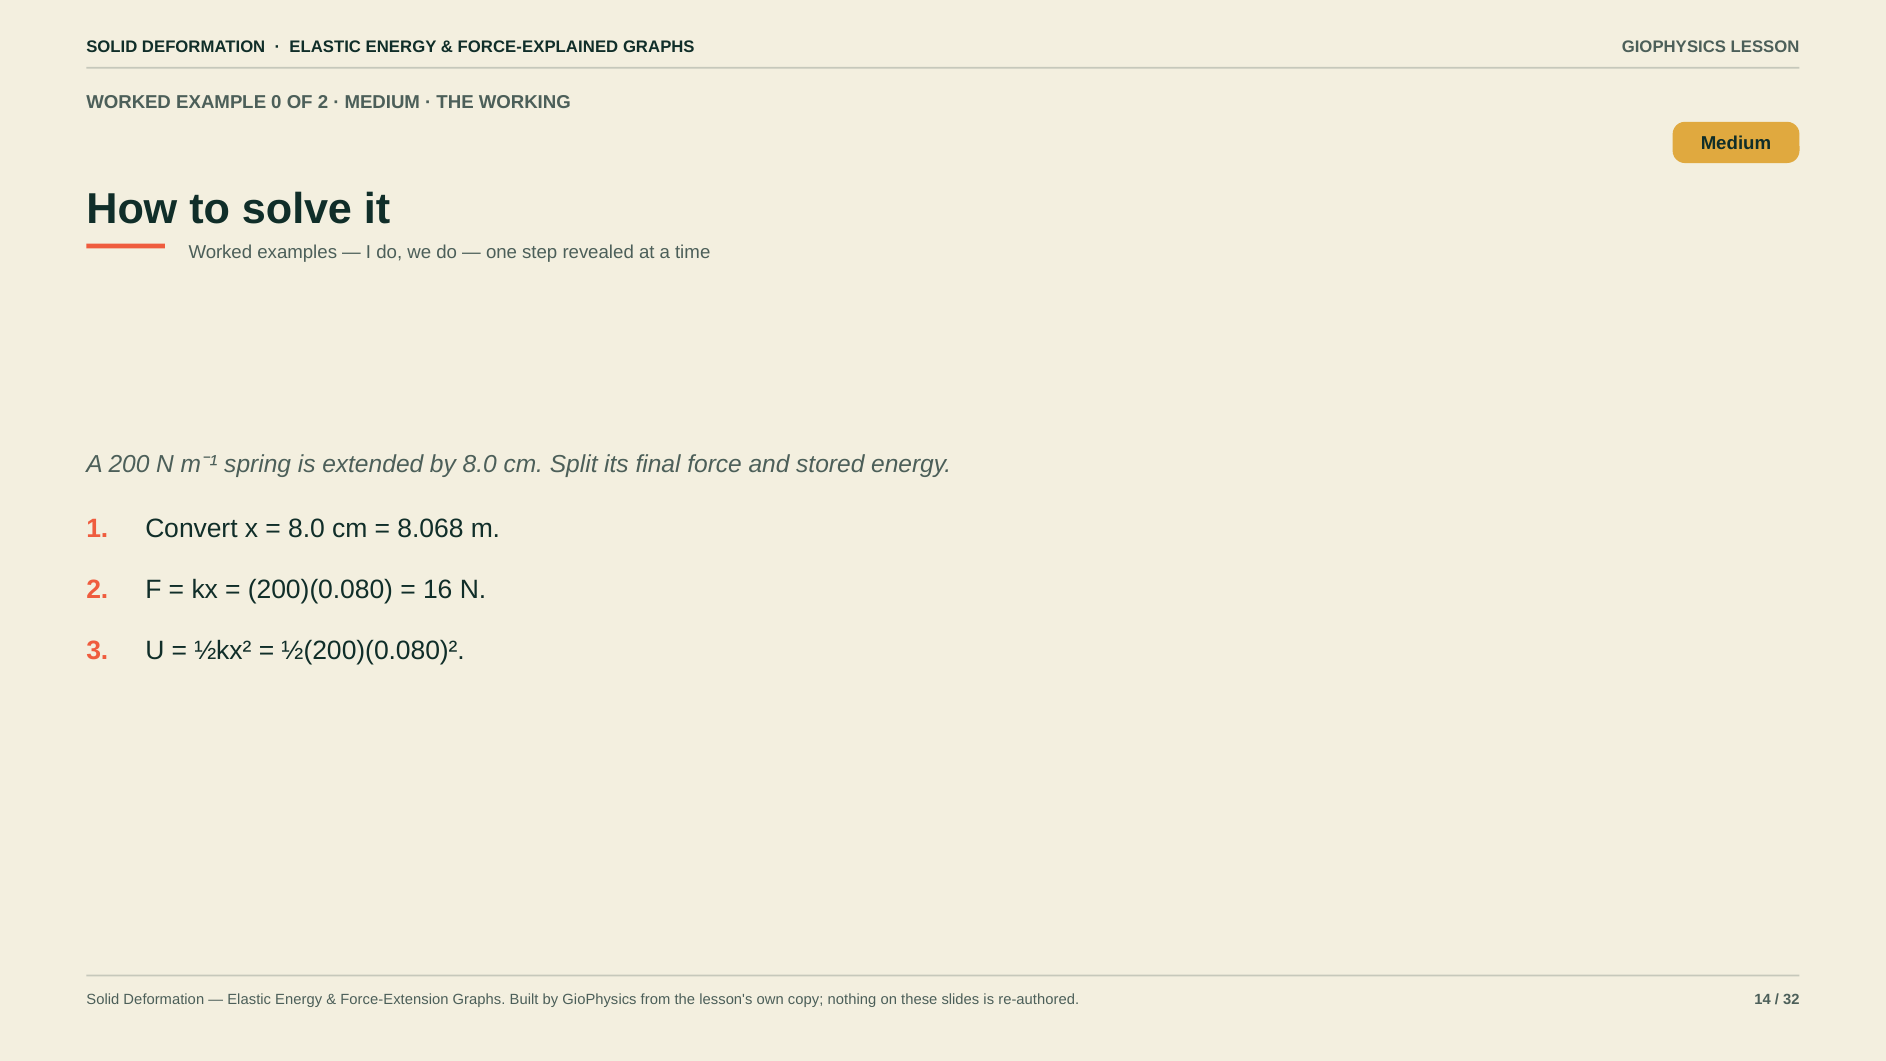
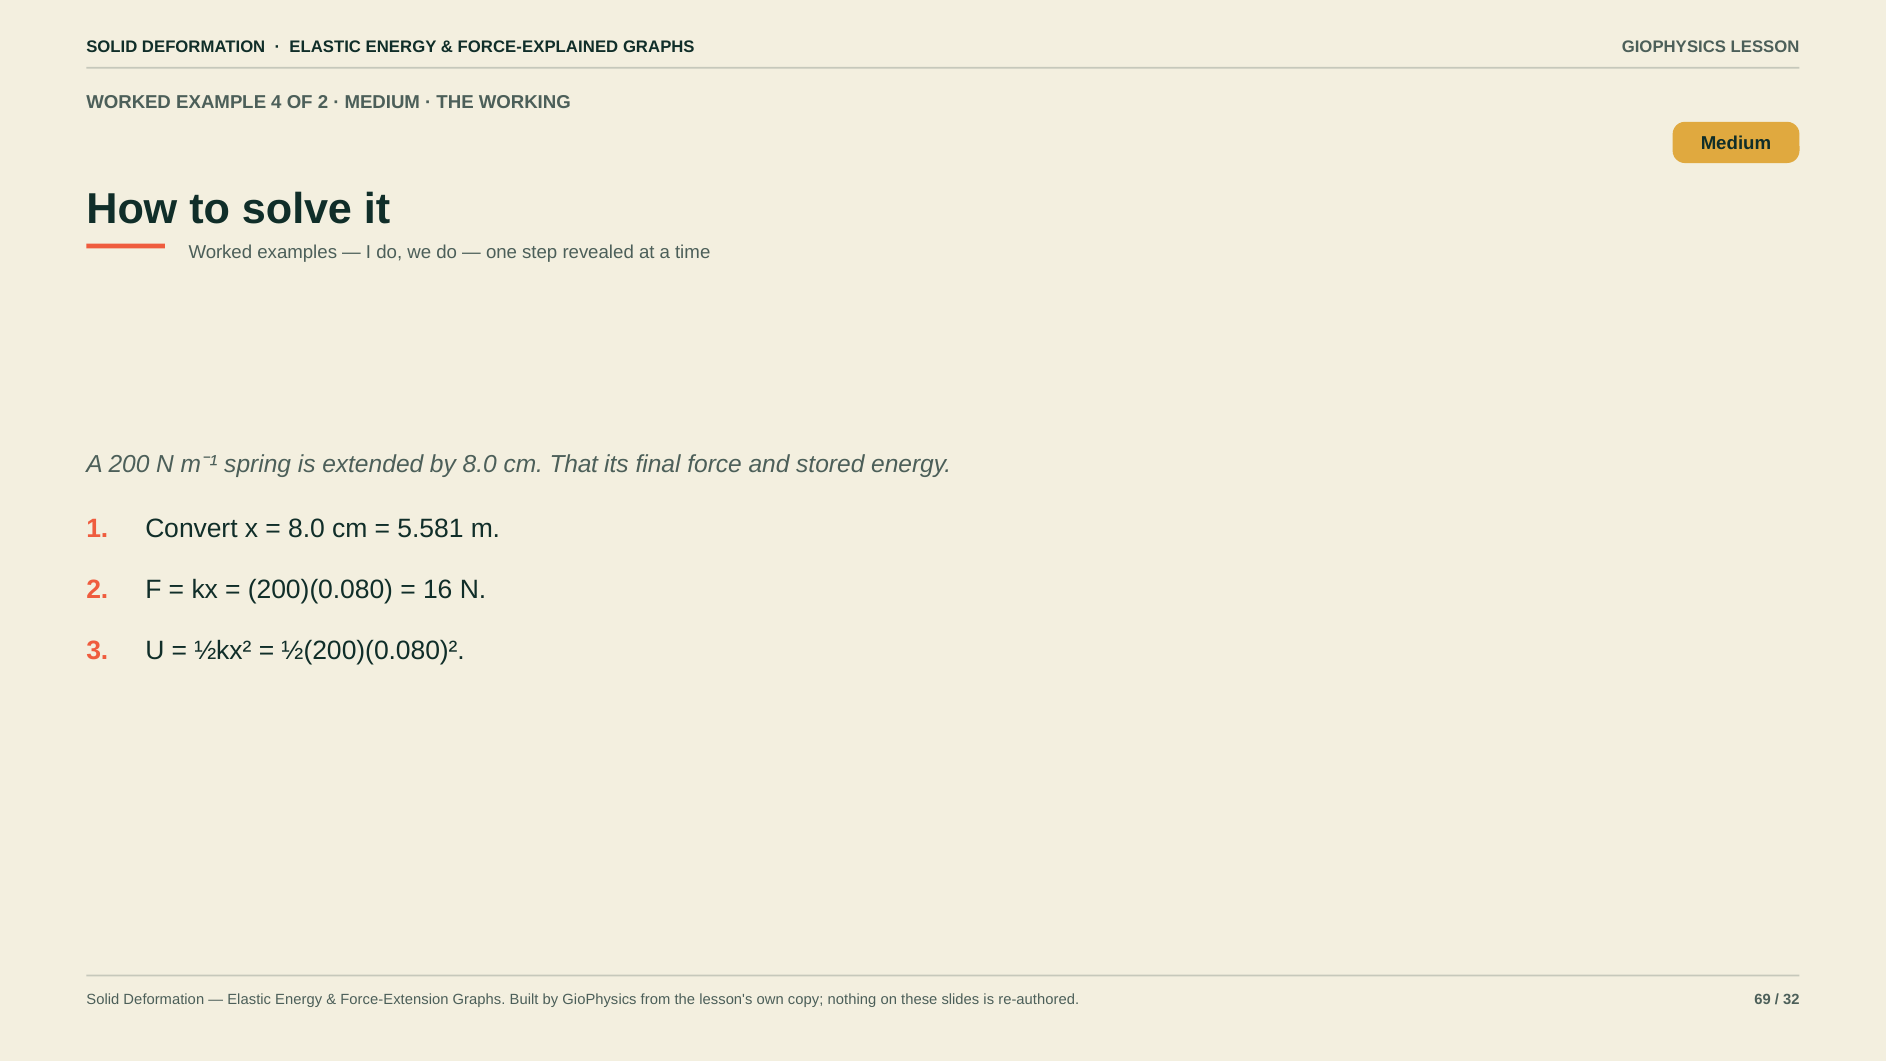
0: 0 -> 4
Split: Split -> That
8.068: 8.068 -> 5.581
14: 14 -> 69
